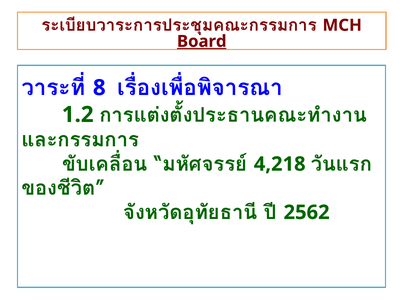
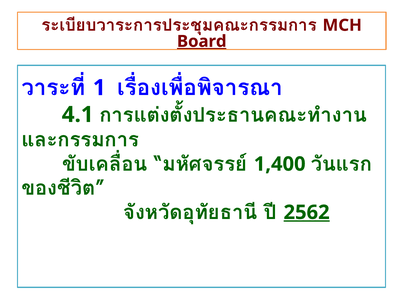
8: 8 -> 1
1.2: 1.2 -> 4.1
4,218: 4,218 -> 1,400
2562 underline: none -> present
